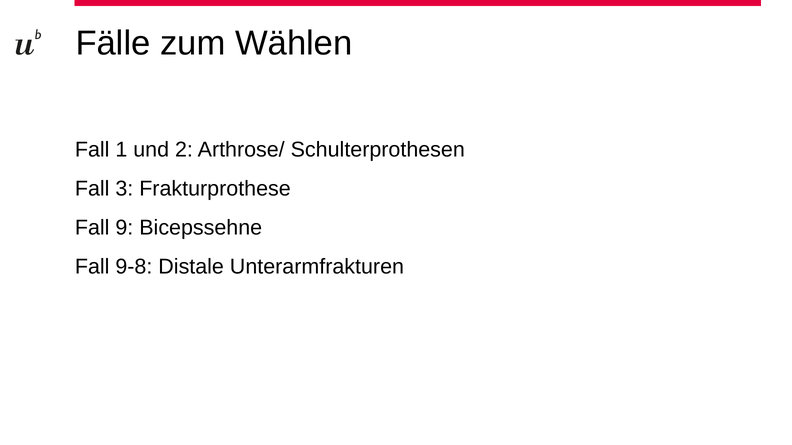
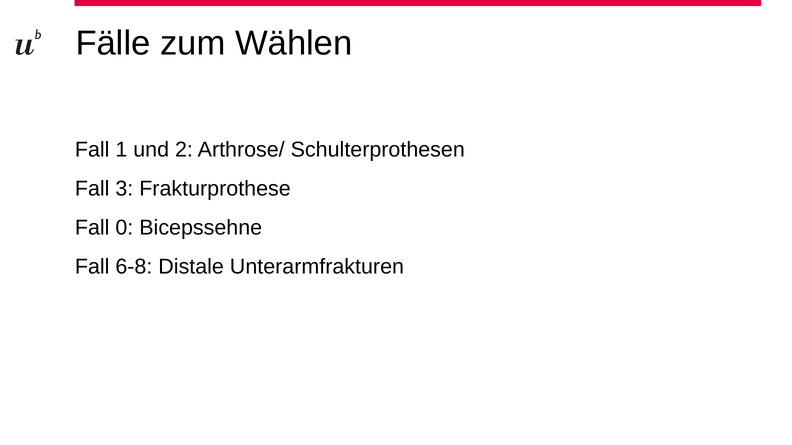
9: 9 -> 0
9-8: 9-8 -> 6-8
